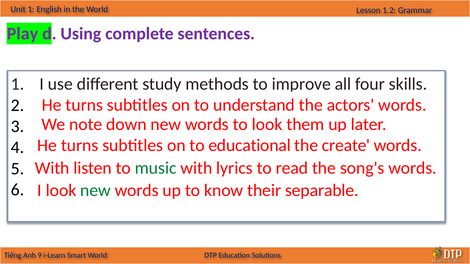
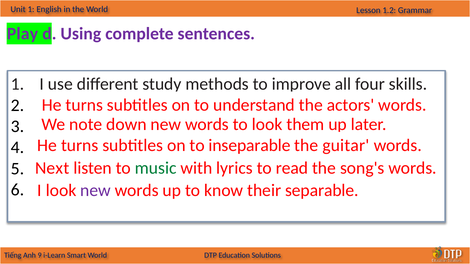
educational: educational -> inseparable
create: create -> guitar
With at (52, 168): With -> Next
new at (96, 191) colour: green -> purple
